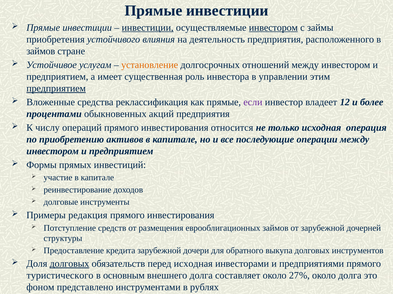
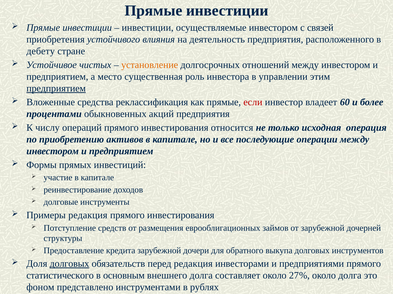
инвестиции at (148, 28) underline: present -> none
инвестором at (273, 28) underline: present -> none
займы: займы -> связей
займов at (41, 51): займов -> дебету
услугам: услугам -> чистых
имеет: имеет -> место
если colour: purple -> red
12: 12 -> 60
перед исходная: исходная -> редакция
туристического: туристического -> статистического
